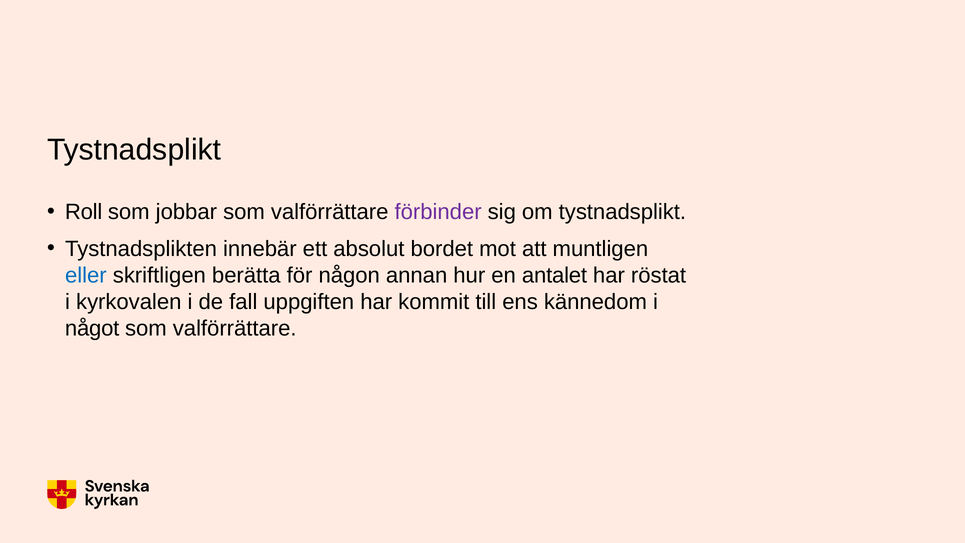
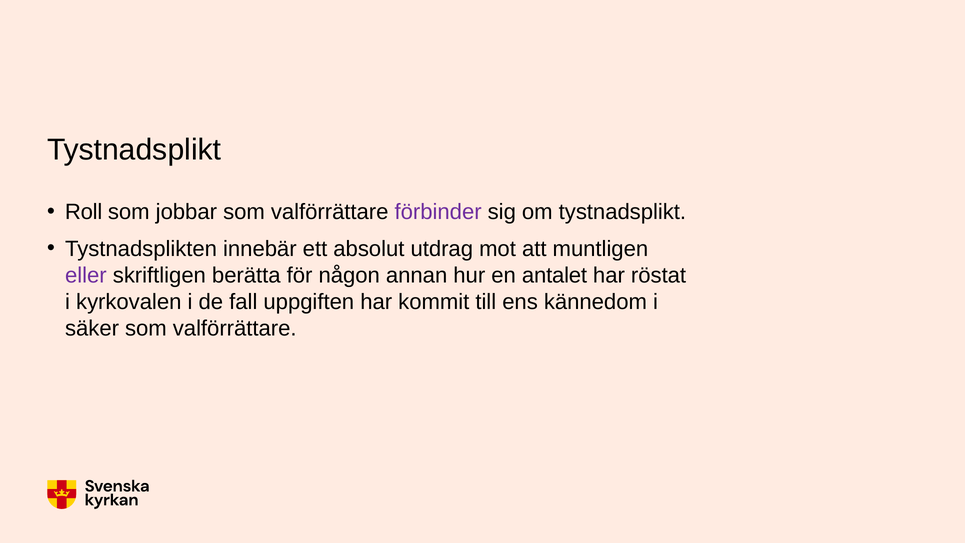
bordet: bordet -> utdrag
eller colour: blue -> purple
något: något -> säker
